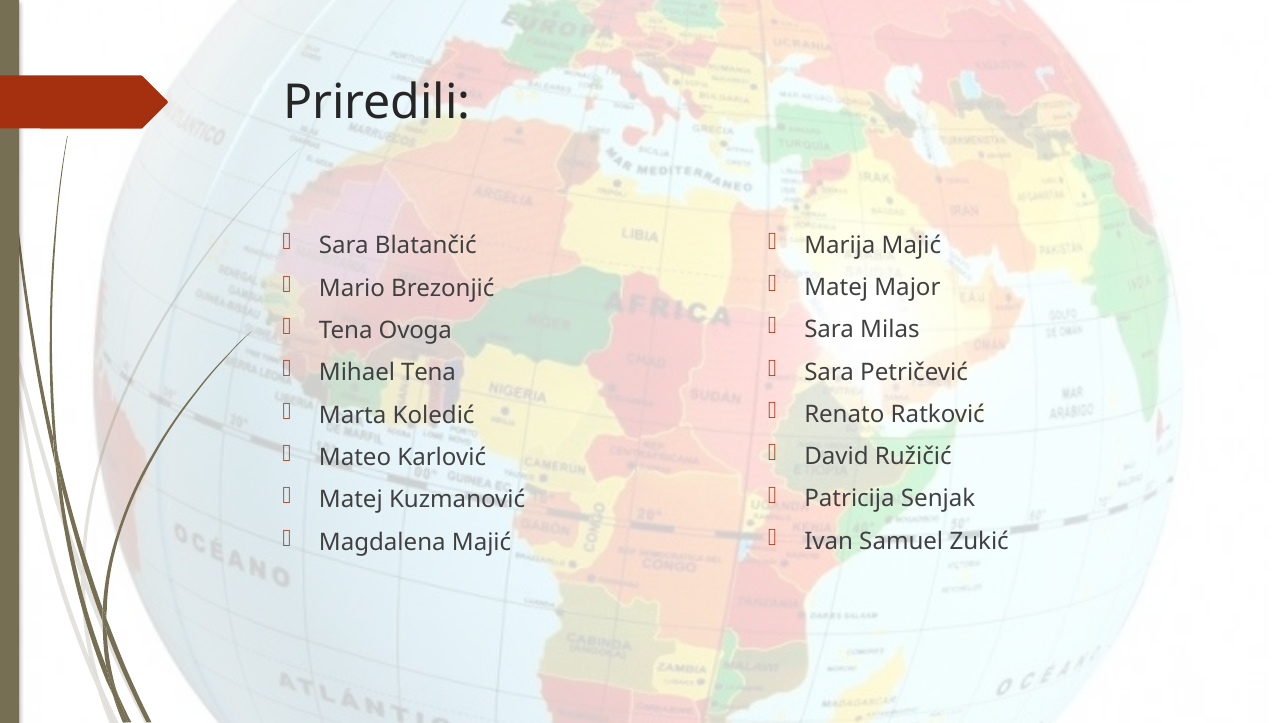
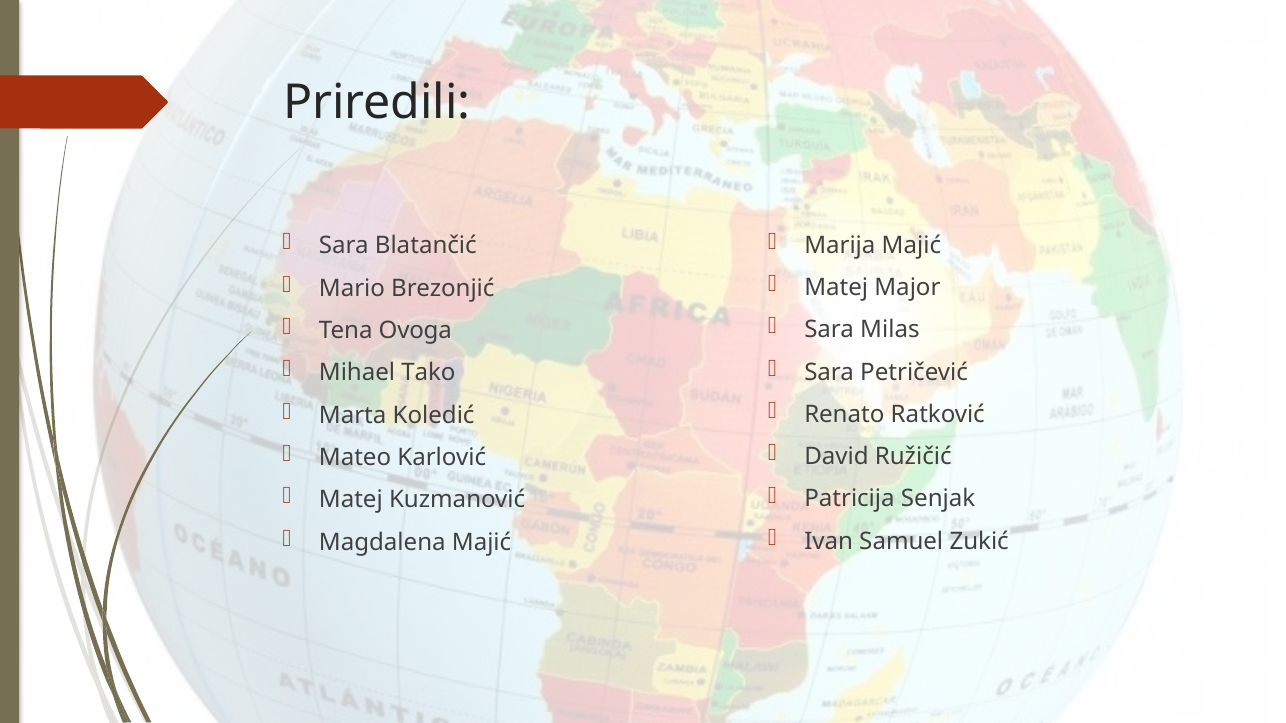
Mihael Tena: Tena -> Tako
